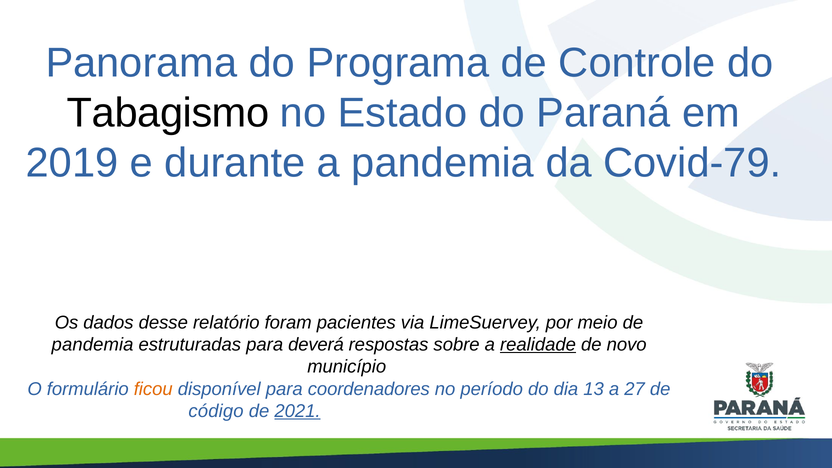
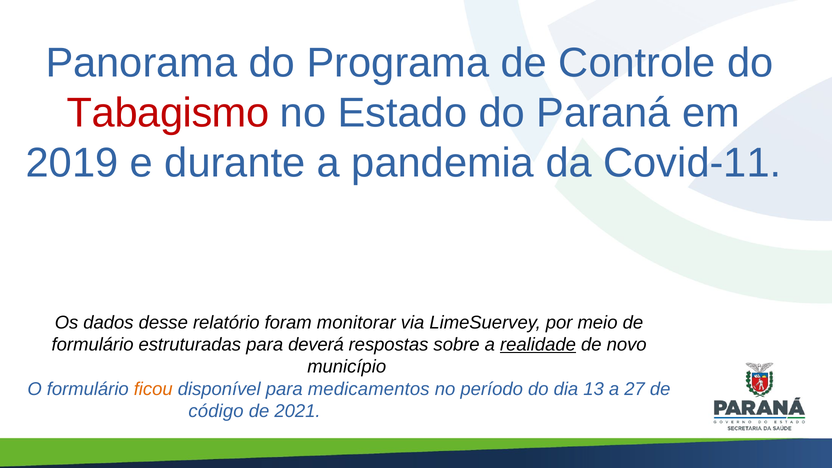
Tabagismo colour: black -> red
Covid-79: Covid-79 -> Covid-11
pacientes: pacientes -> monitorar
pandemia at (93, 345): pandemia -> formulário
coordenadores: coordenadores -> medicamentos
2021 underline: present -> none
